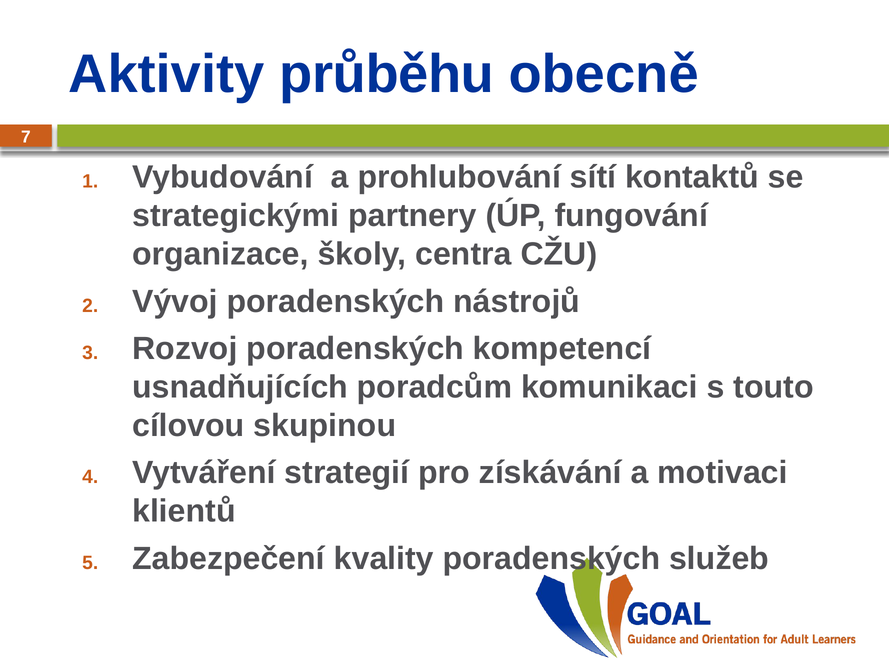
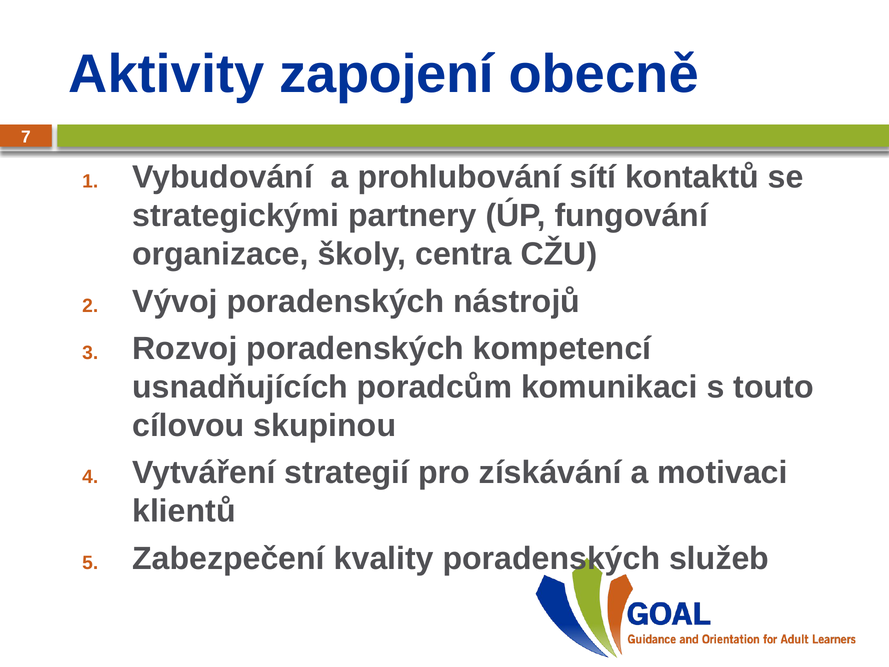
průběhu: průběhu -> zapojení
